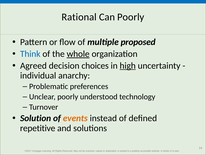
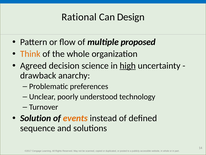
Can Poorly: Poorly -> Design
Think colour: blue -> orange
whole at (78, 54) underline: present -> none
choices: choices -> science
individual: individual -> drawback
repetitive: repetitive -> sequence
